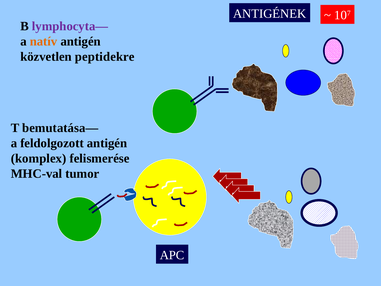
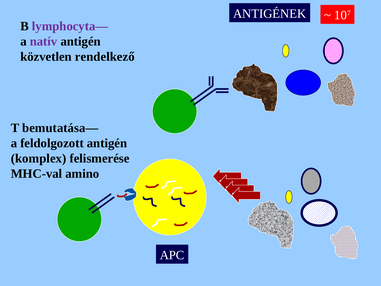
natív colour: orange -> purple
peptidekre: peptidekre -> rendelkező
tumor: tumor -> amino
